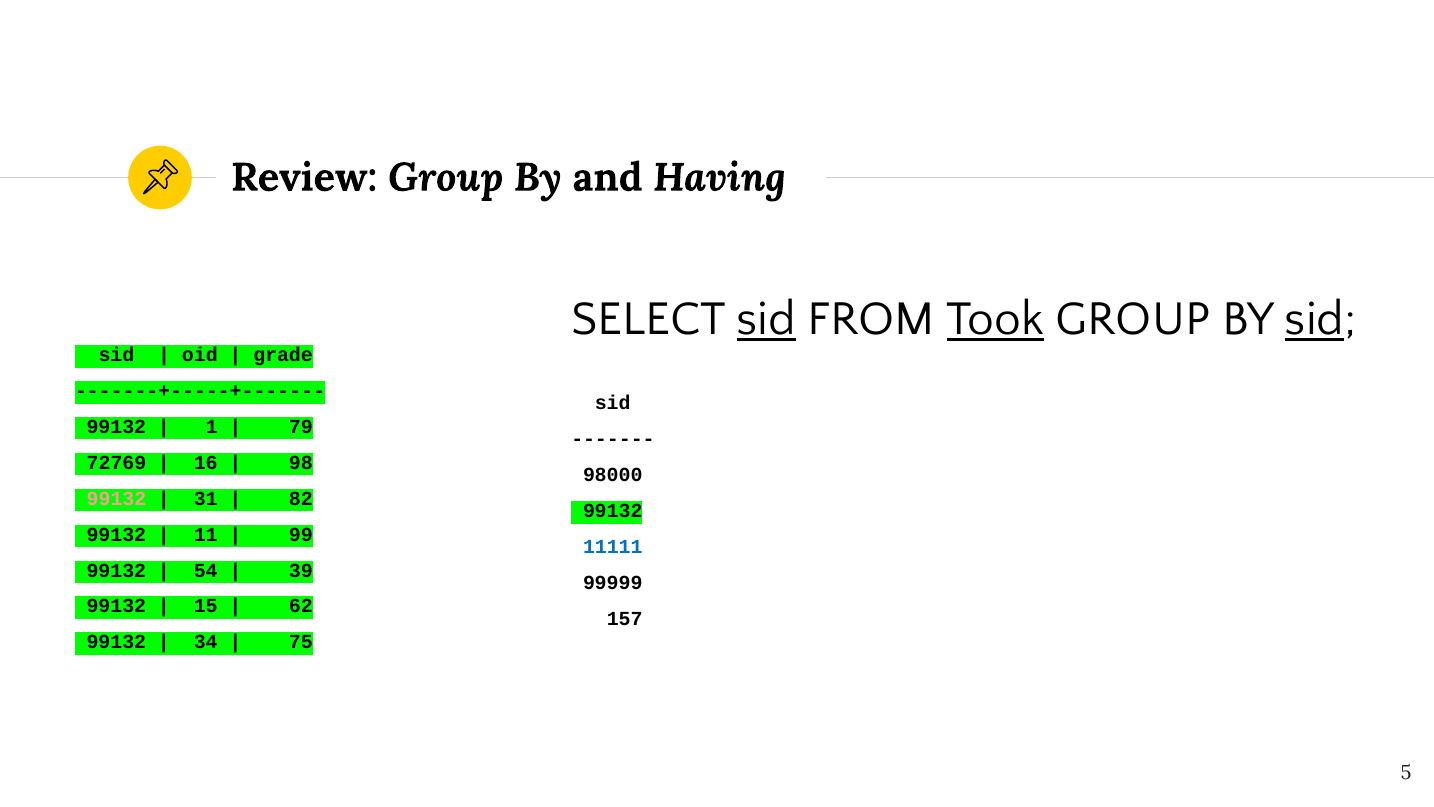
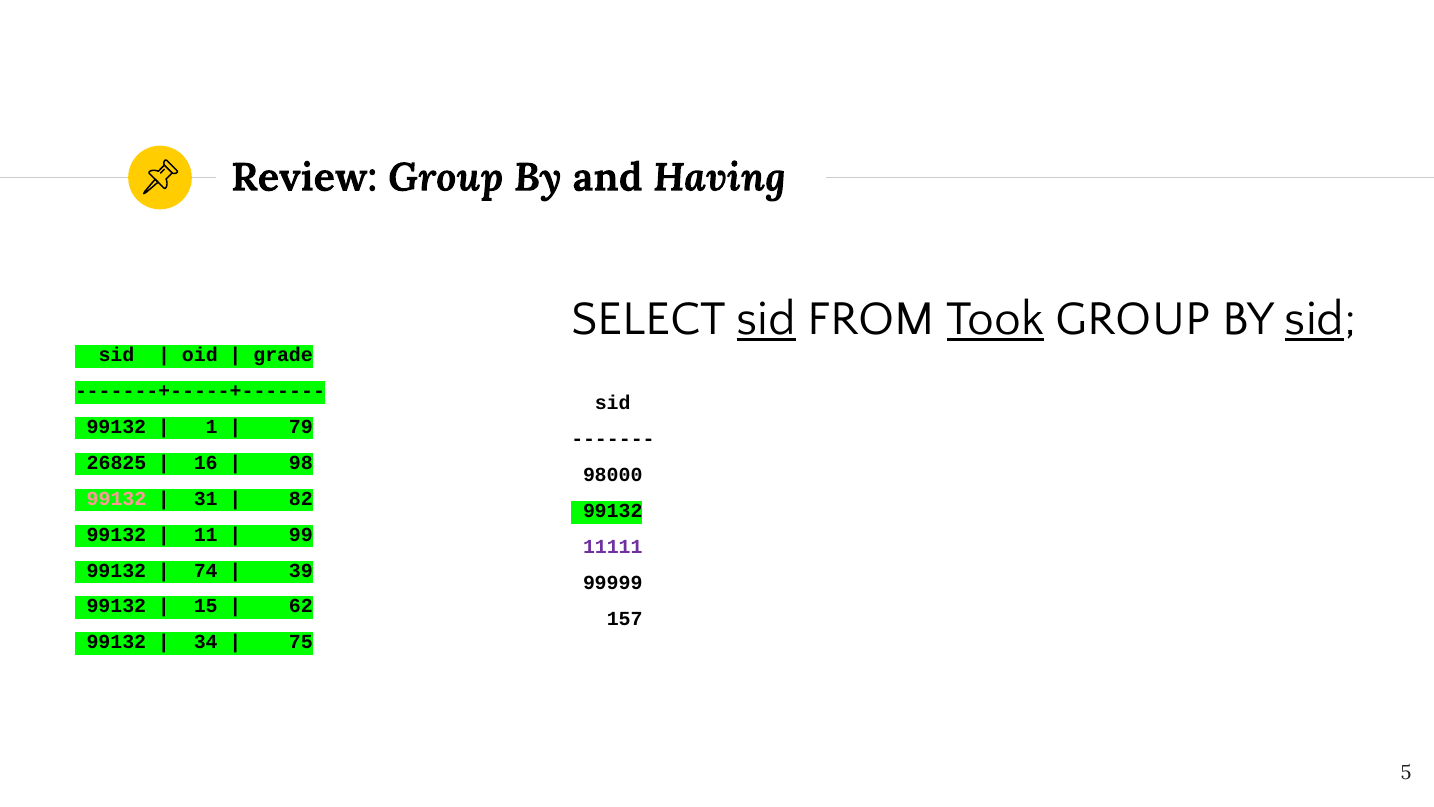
72769: 72769 -> 26825
11111 colour: blue -> purple
54: 54 -> 74
